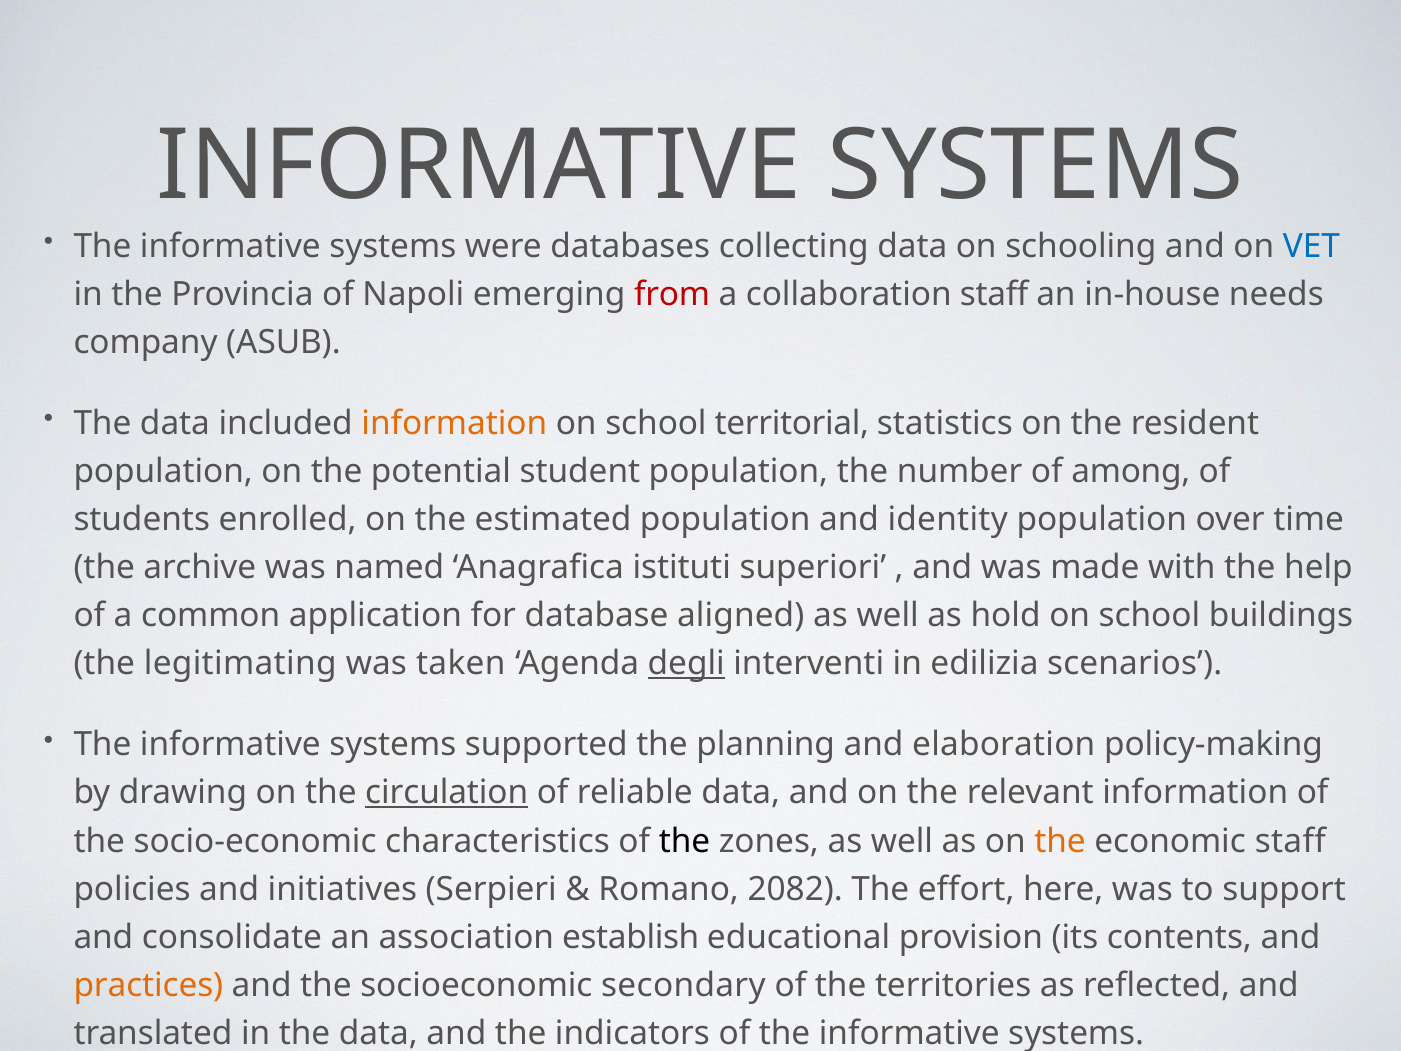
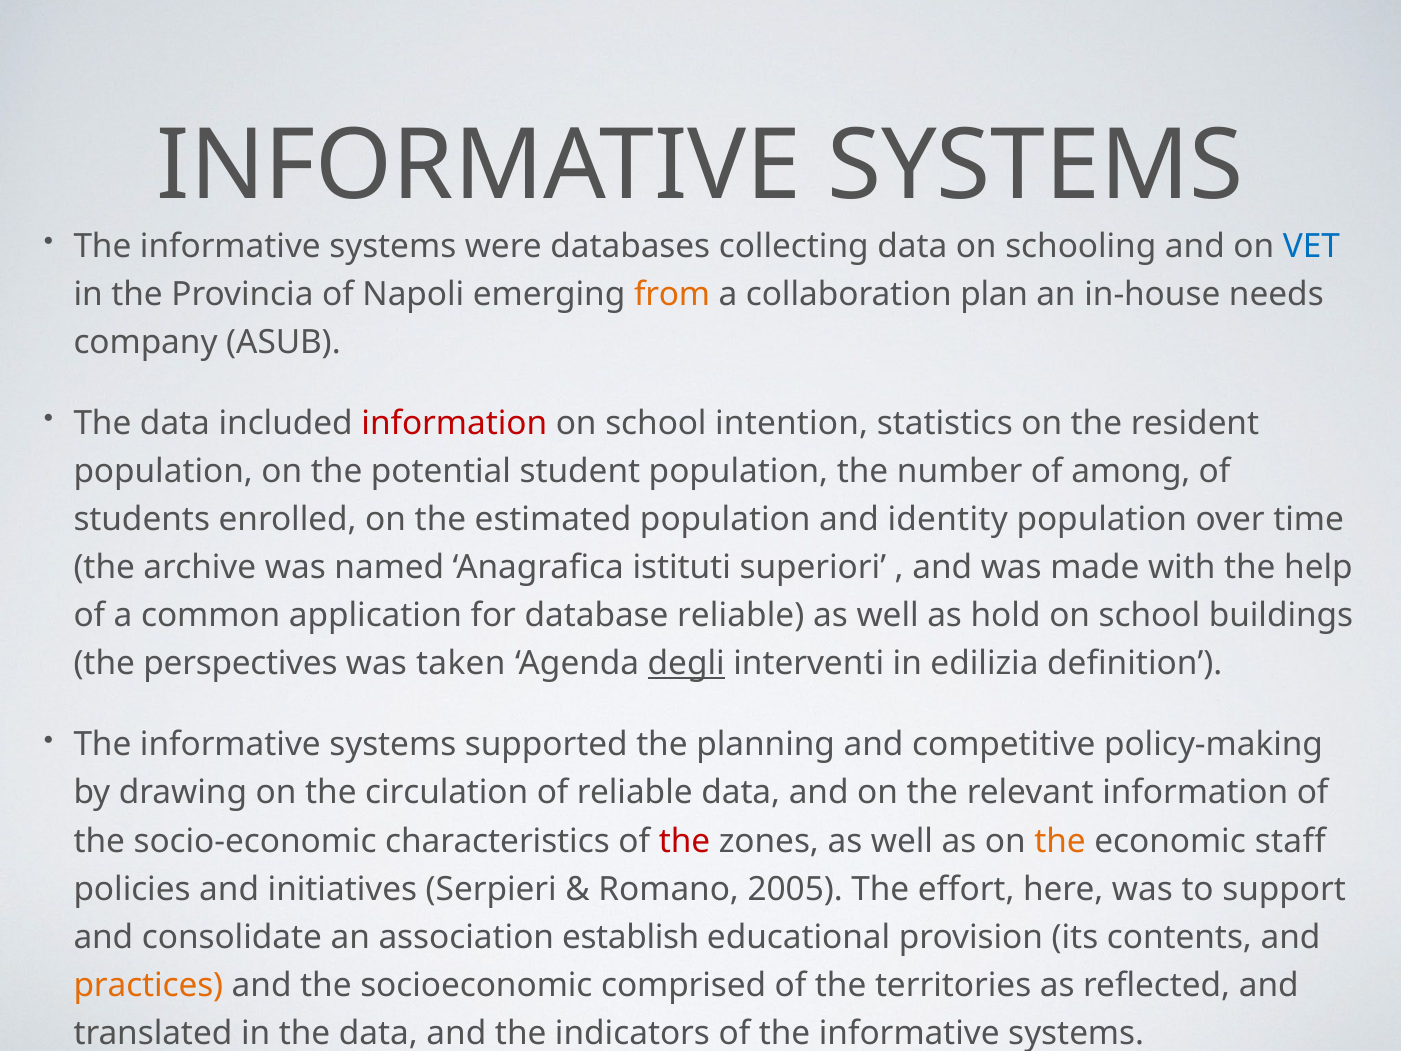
from colour: red -> orange
collaboration staff: staff -> plan
information at (454, 424) colour: orange -> red
territorial: territorial -> intention
database aligned: aligned -> reliable
legitimating: legitimating -> perspectives
scenarios: scenarios -> definition
elaboration: elaboration -> competitive
circulation underline: present -> none
the at (685, 841) colour: black -> red
2082: 2082 -> 2005
secondary: secondary -> comprised
